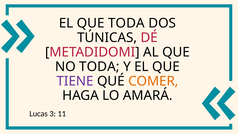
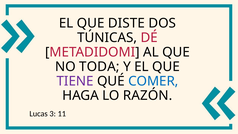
QUE TODA: TODA -> DISTE
COMER colour: orange -> blue
AMARÁ: AMARÁ -> RAZÓN
